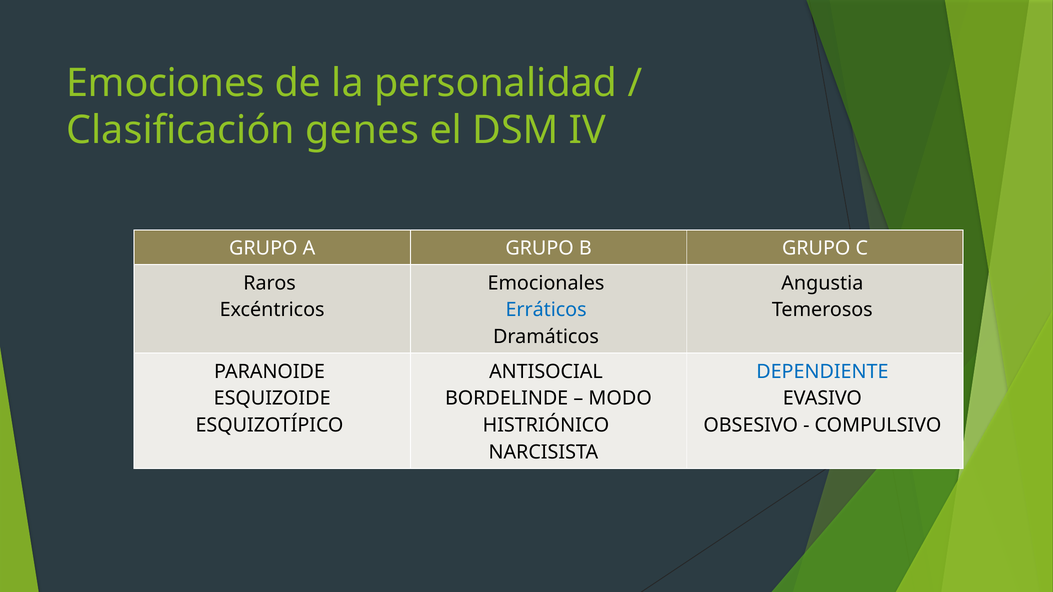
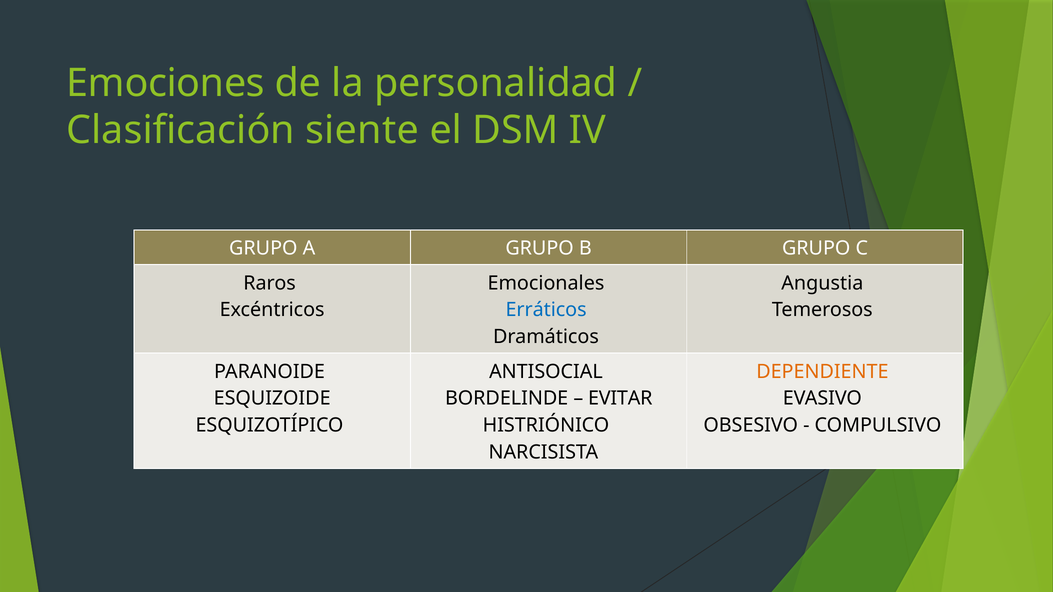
genes: genes -> siente
DEPENDIENTE colour: blue -> orange
MODO: MODO -> EVITAR
